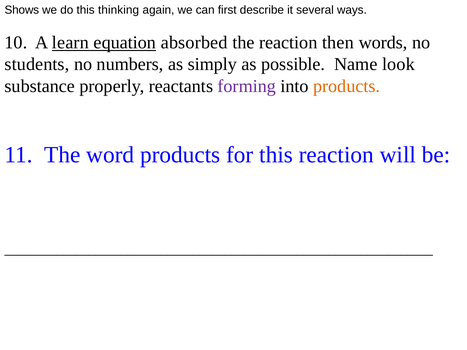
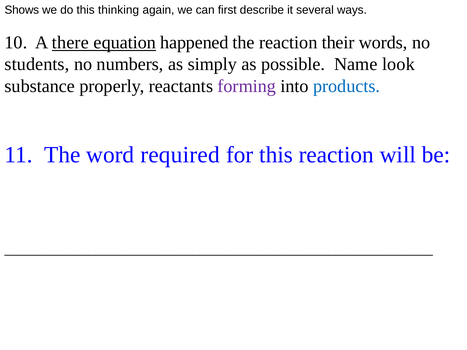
learn: learn -> there
absorbed: absorbed -> happened
then: then -> their
products at (347, 86) colour: orange -> blue
word products: products -> required
